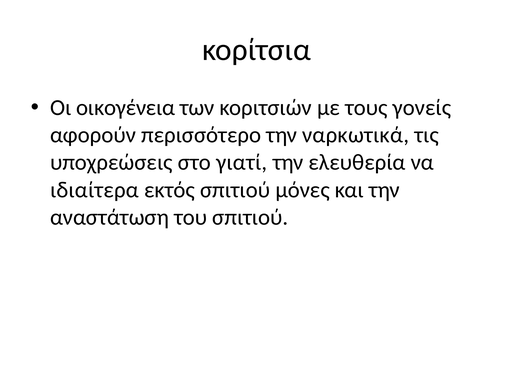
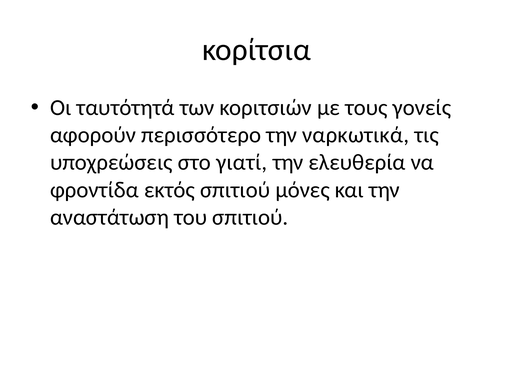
οικογένεια: οικογένεια -> ταυτότητά
ιδιαίτερα: ιδιαίτερα -> φροντίδα
